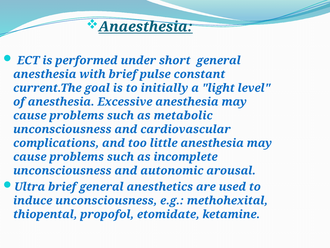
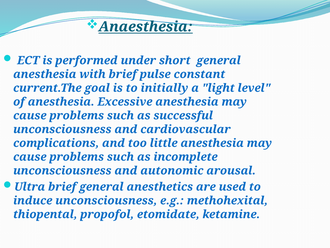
metabolic: metabolic -> successful
